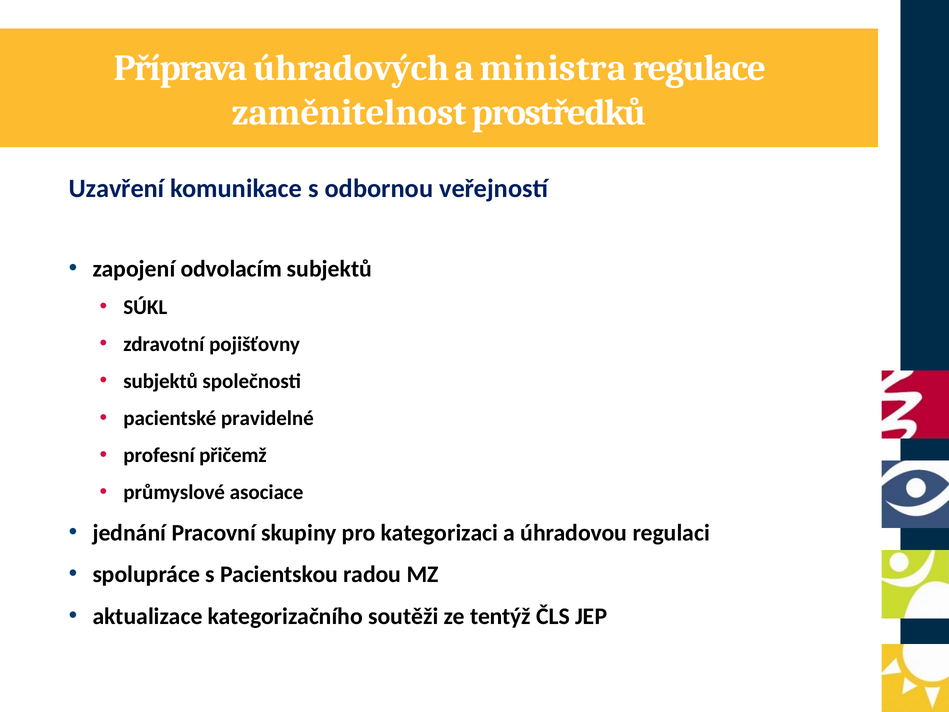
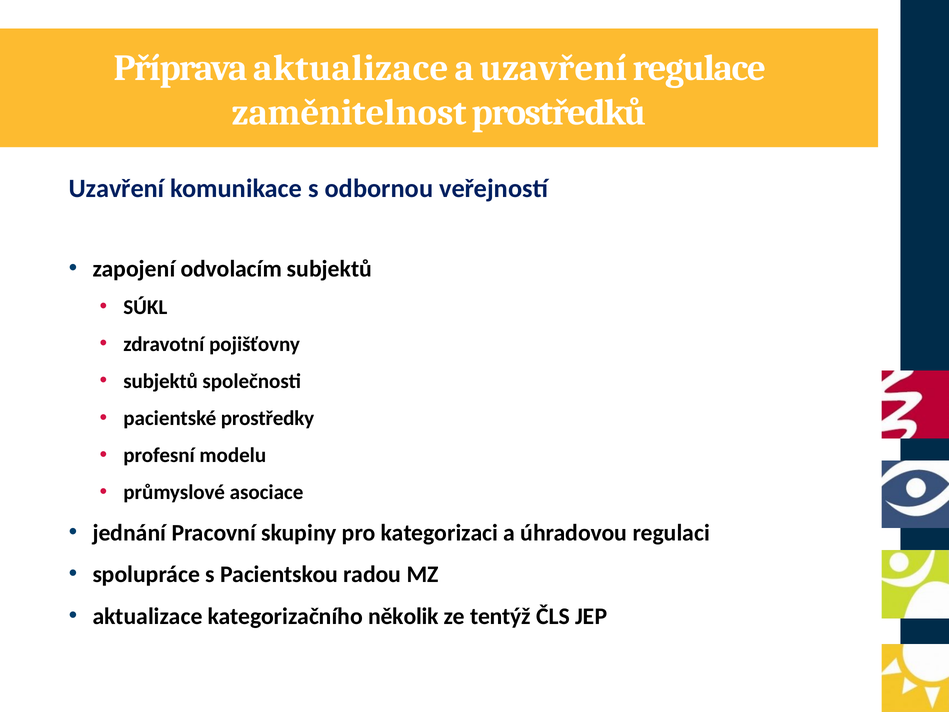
Příprava úhradových: úhradových -> aktualizace
a ministra: ministra -> uzavření
pravidelné: pravidelné -> prostředky
přičemž: přičemž -> modelu
soutěži: soutěži -> několik
